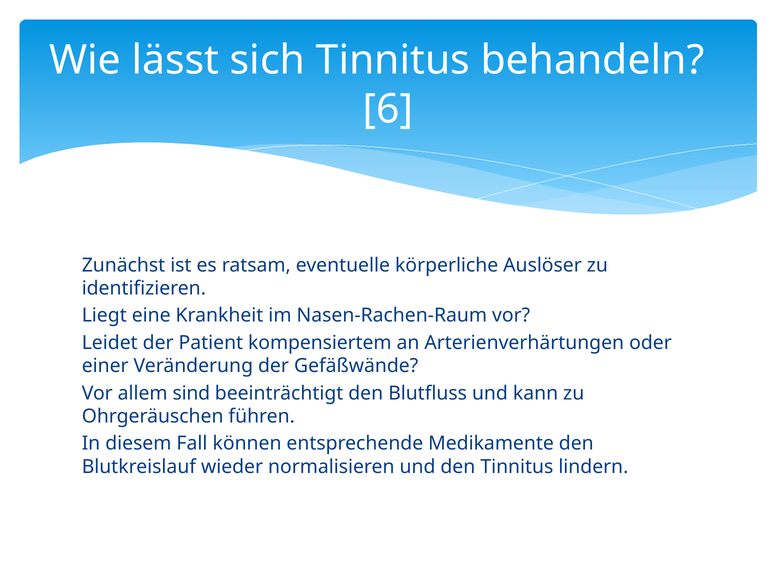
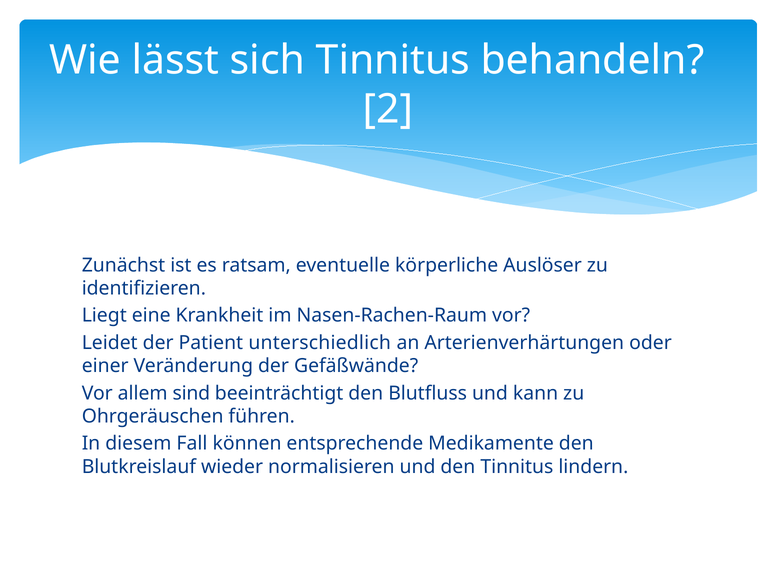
6: 6 -> 2
kompensiertem: kompensiertem -> unterschiedlich
